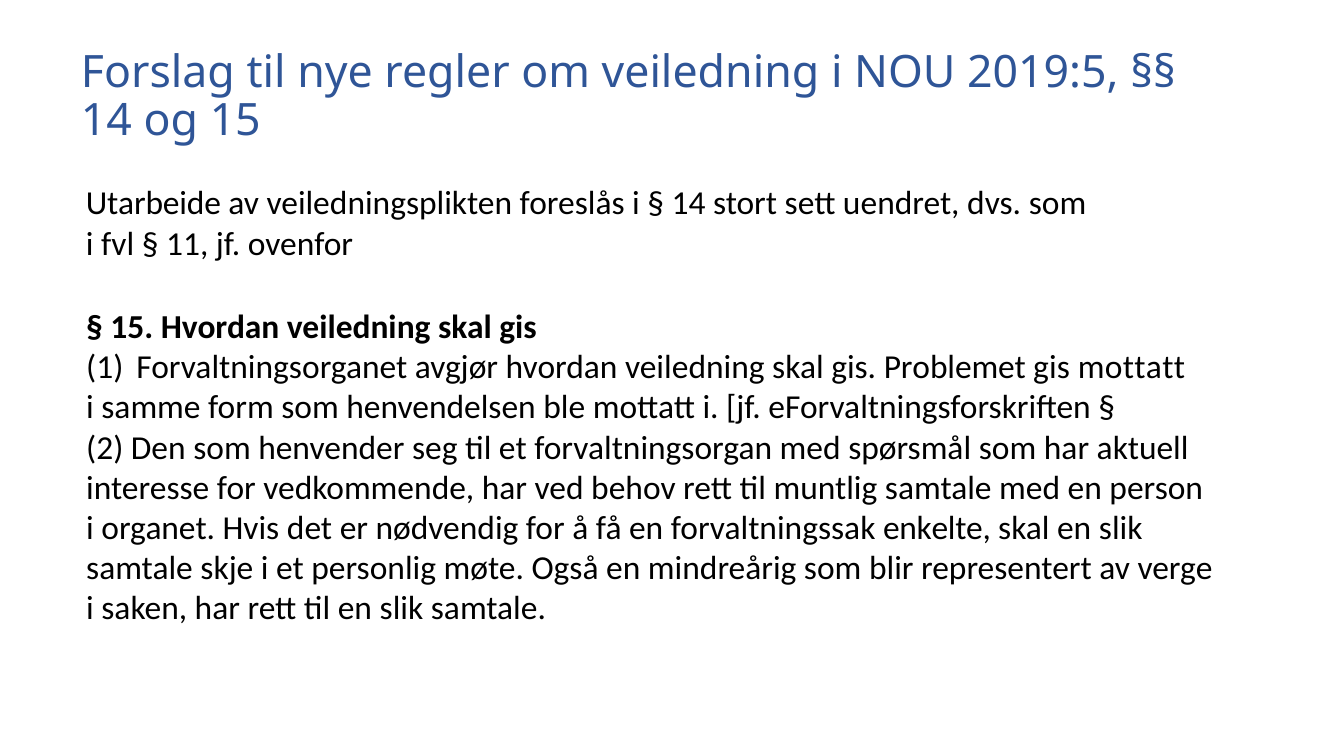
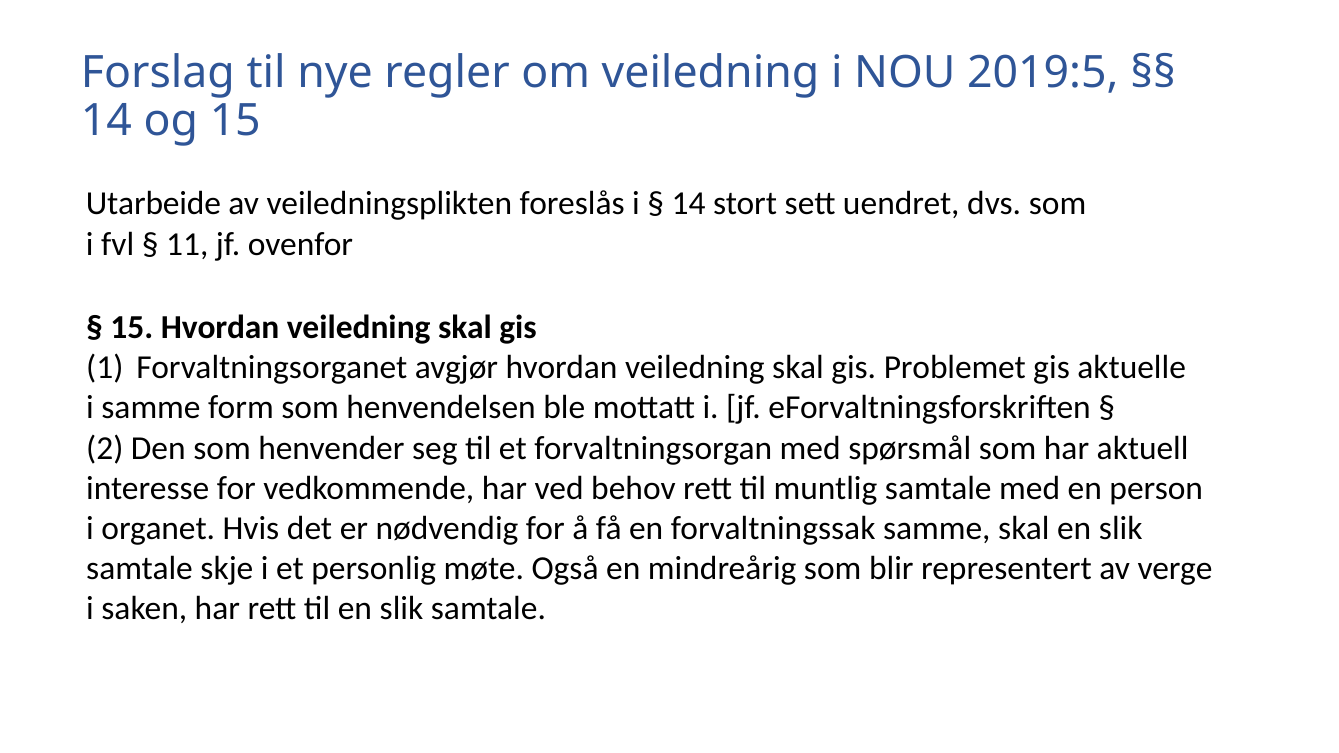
gis mottatt: mottatt -> aktuelle
forvaltningssak enkelte: enkelte -> samme
